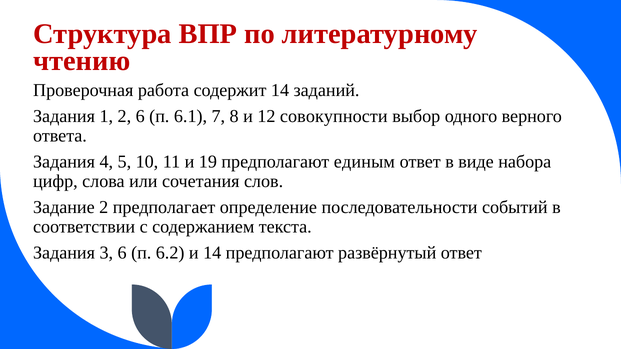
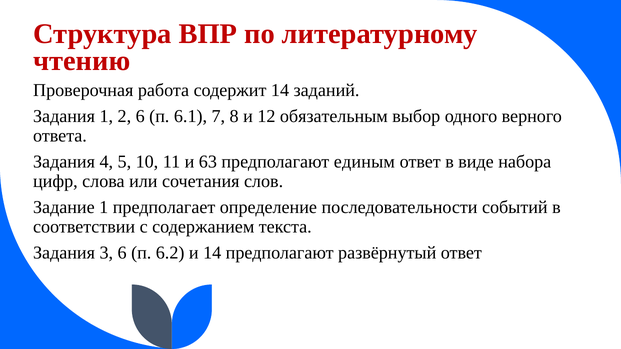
совокупности: совокупности -> обязательным
19: 19 -> 63
Задание 2: 2 -> 1
